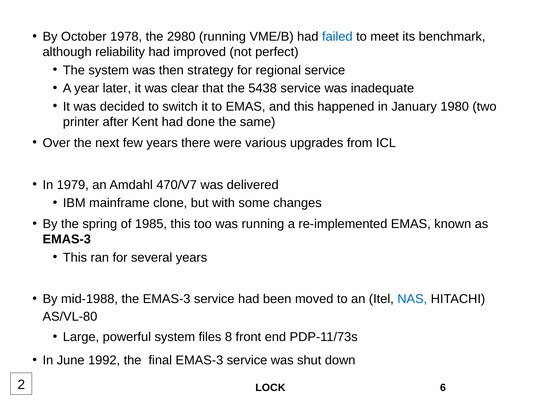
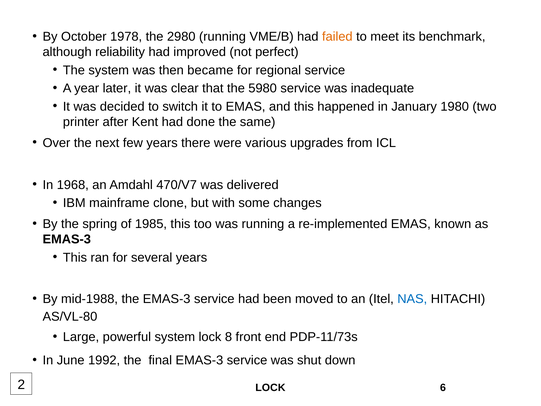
failed colour: blue -> orange
strategy: strategy -> became
5438: 5438 -> 5980
1979: 1979 -> 1968
system files: files -> lock
